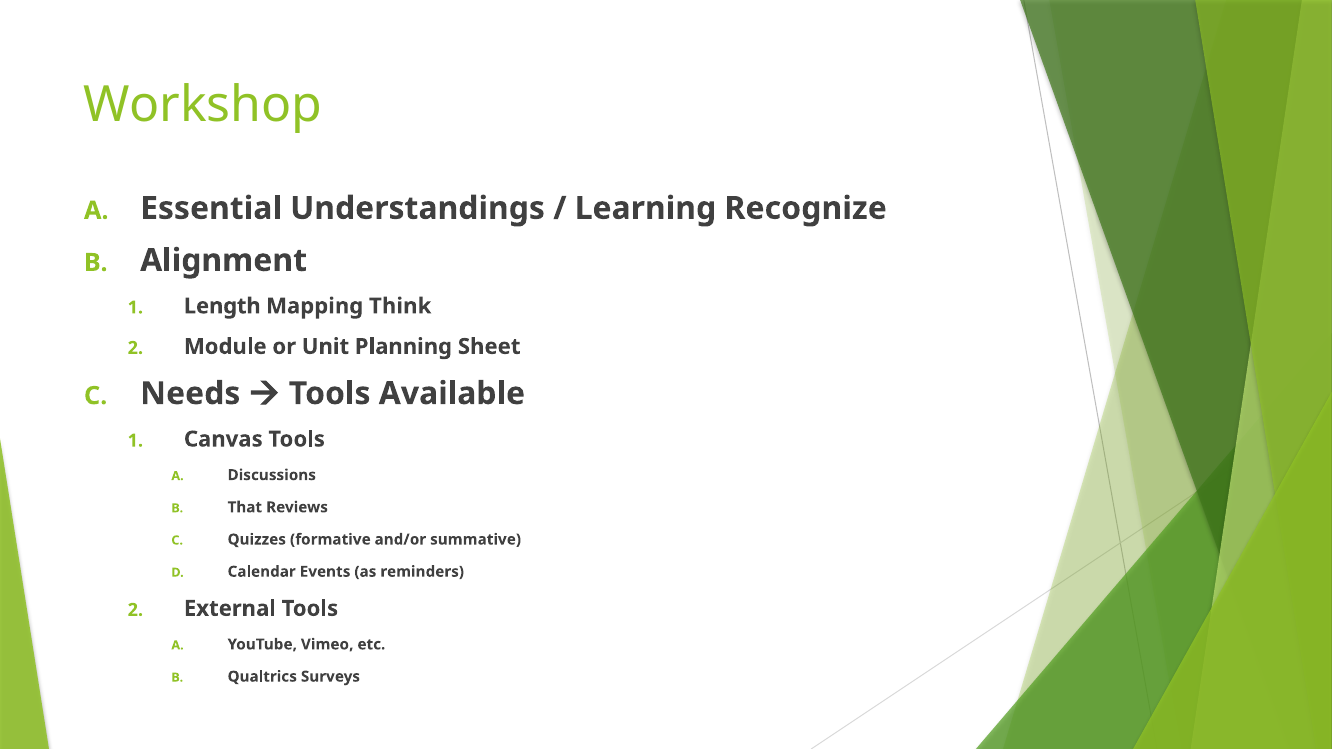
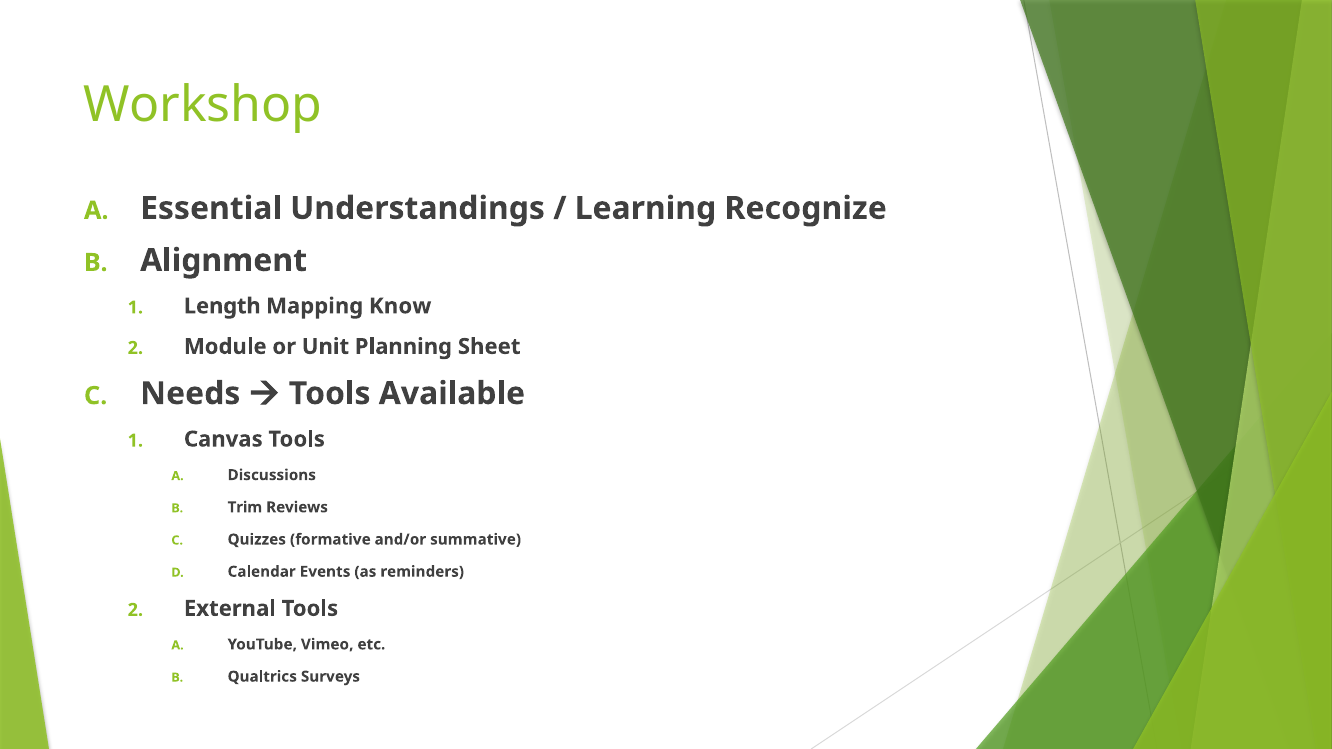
Think: Think -> Know
That: That -> Trim
